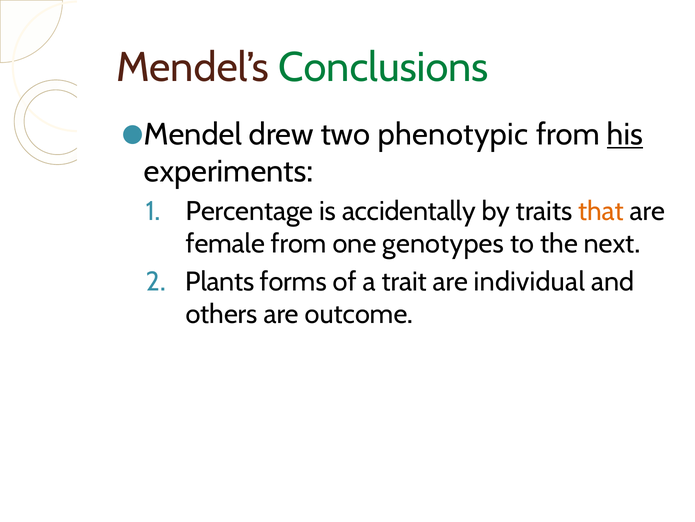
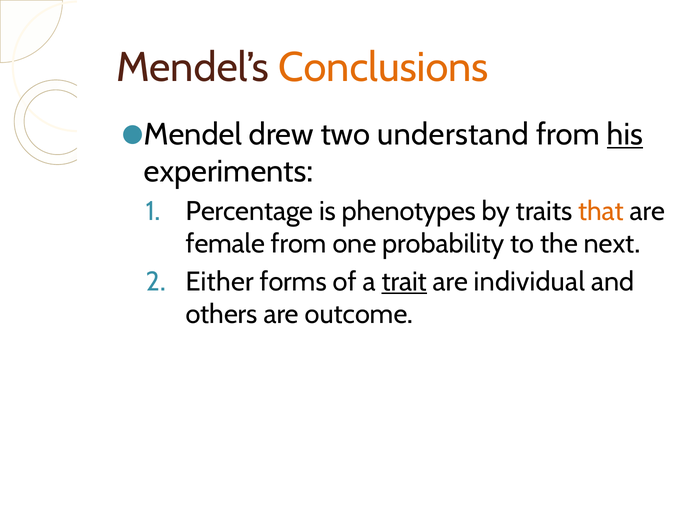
Conclusions colour: green -> orange
phenotypic: phenotypic -> understand
accidentally: accidentally -> phenotypes
genotypes: genotypes -> probability
Plants: Plants -> Either
trait underline: none -> present
